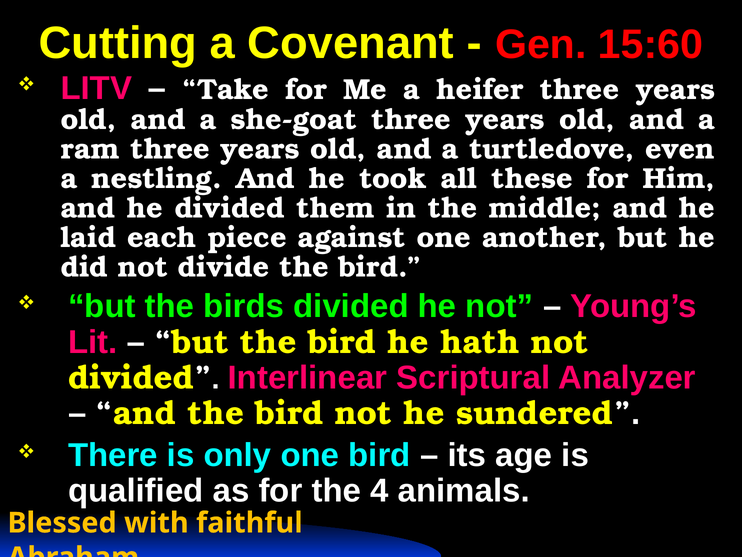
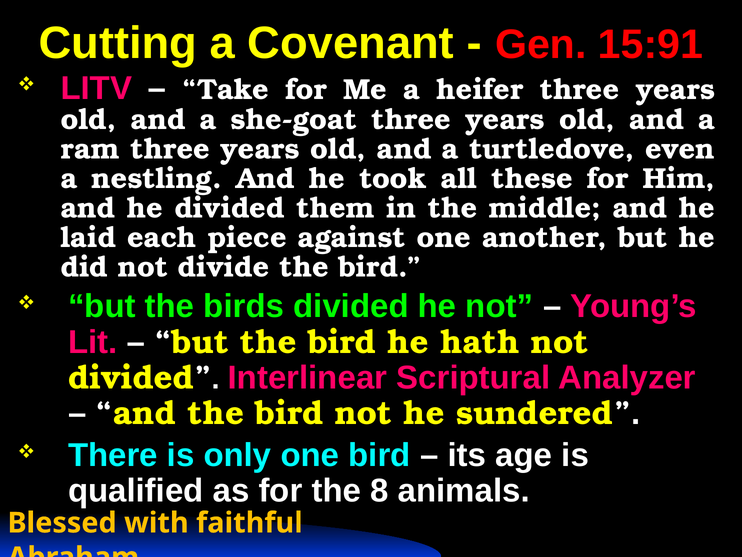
15:60: 15:60 -> 15:91
4: 4 -> 8
